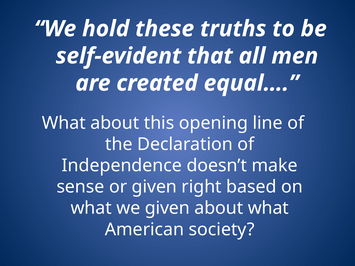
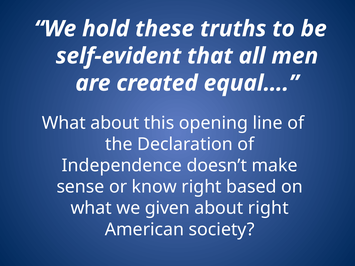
or given: given -> know
about what: what -> right
